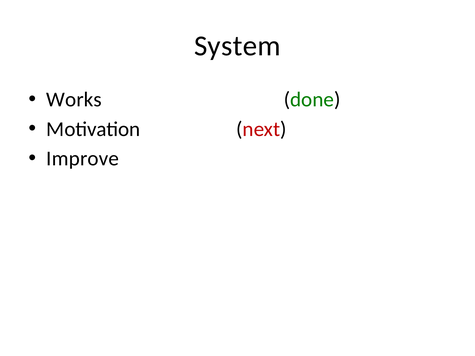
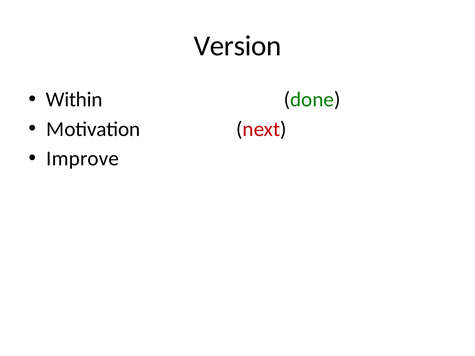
System: System -> Version
Works: Works -> Within
